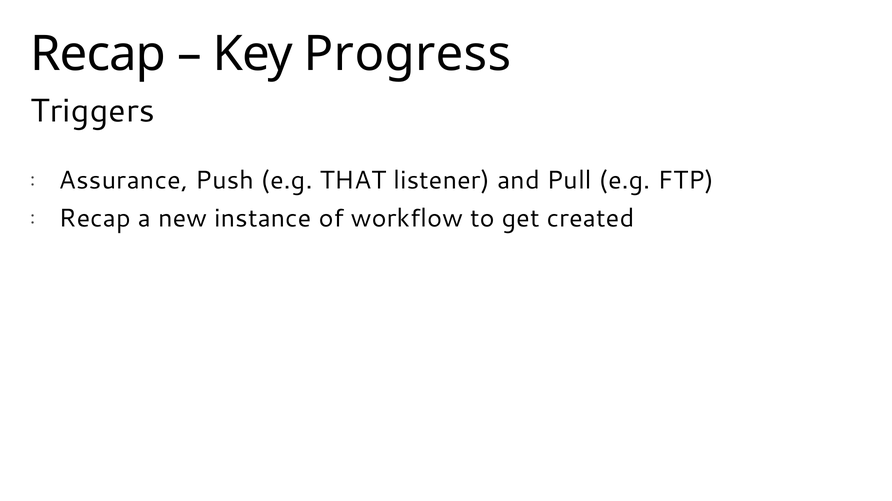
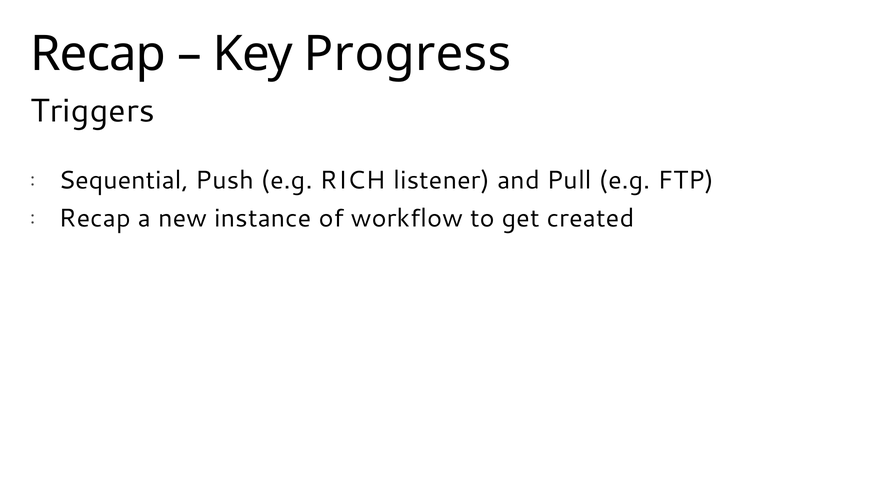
Assurance: Assurance -> Sequential
THAT: THAT -> RICH
